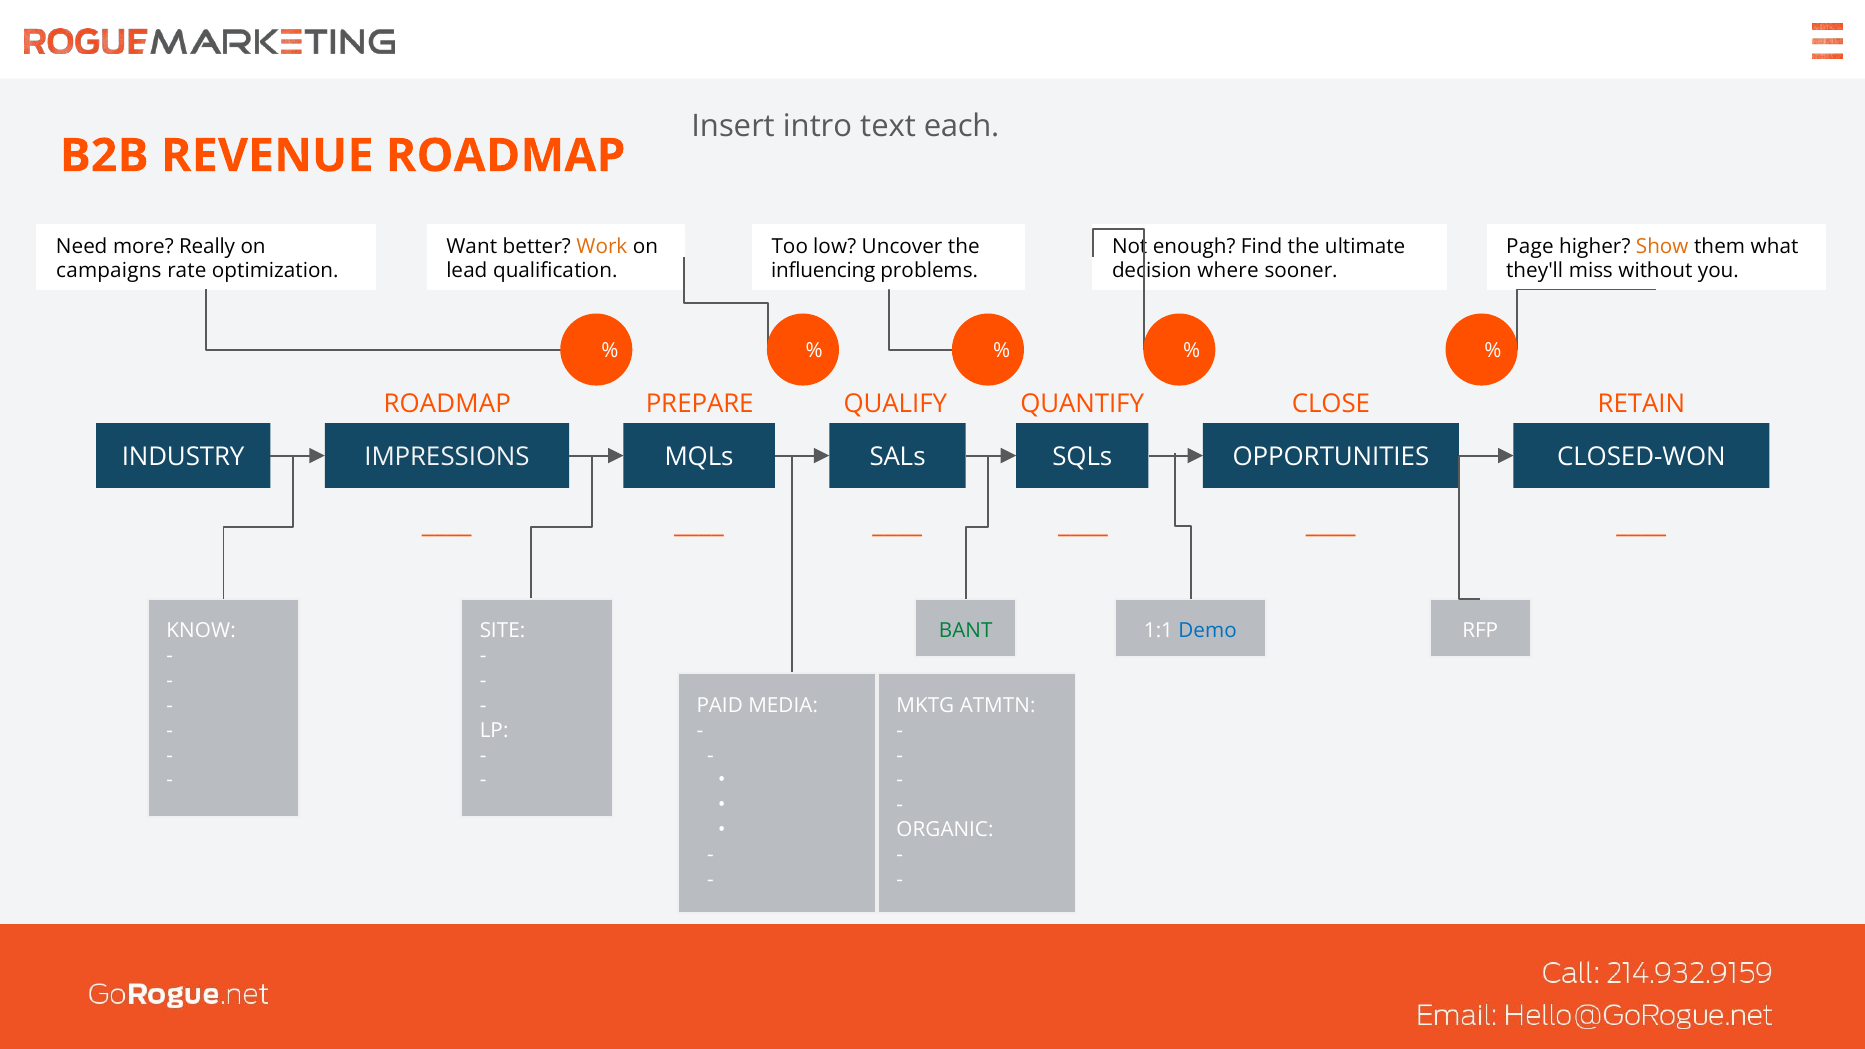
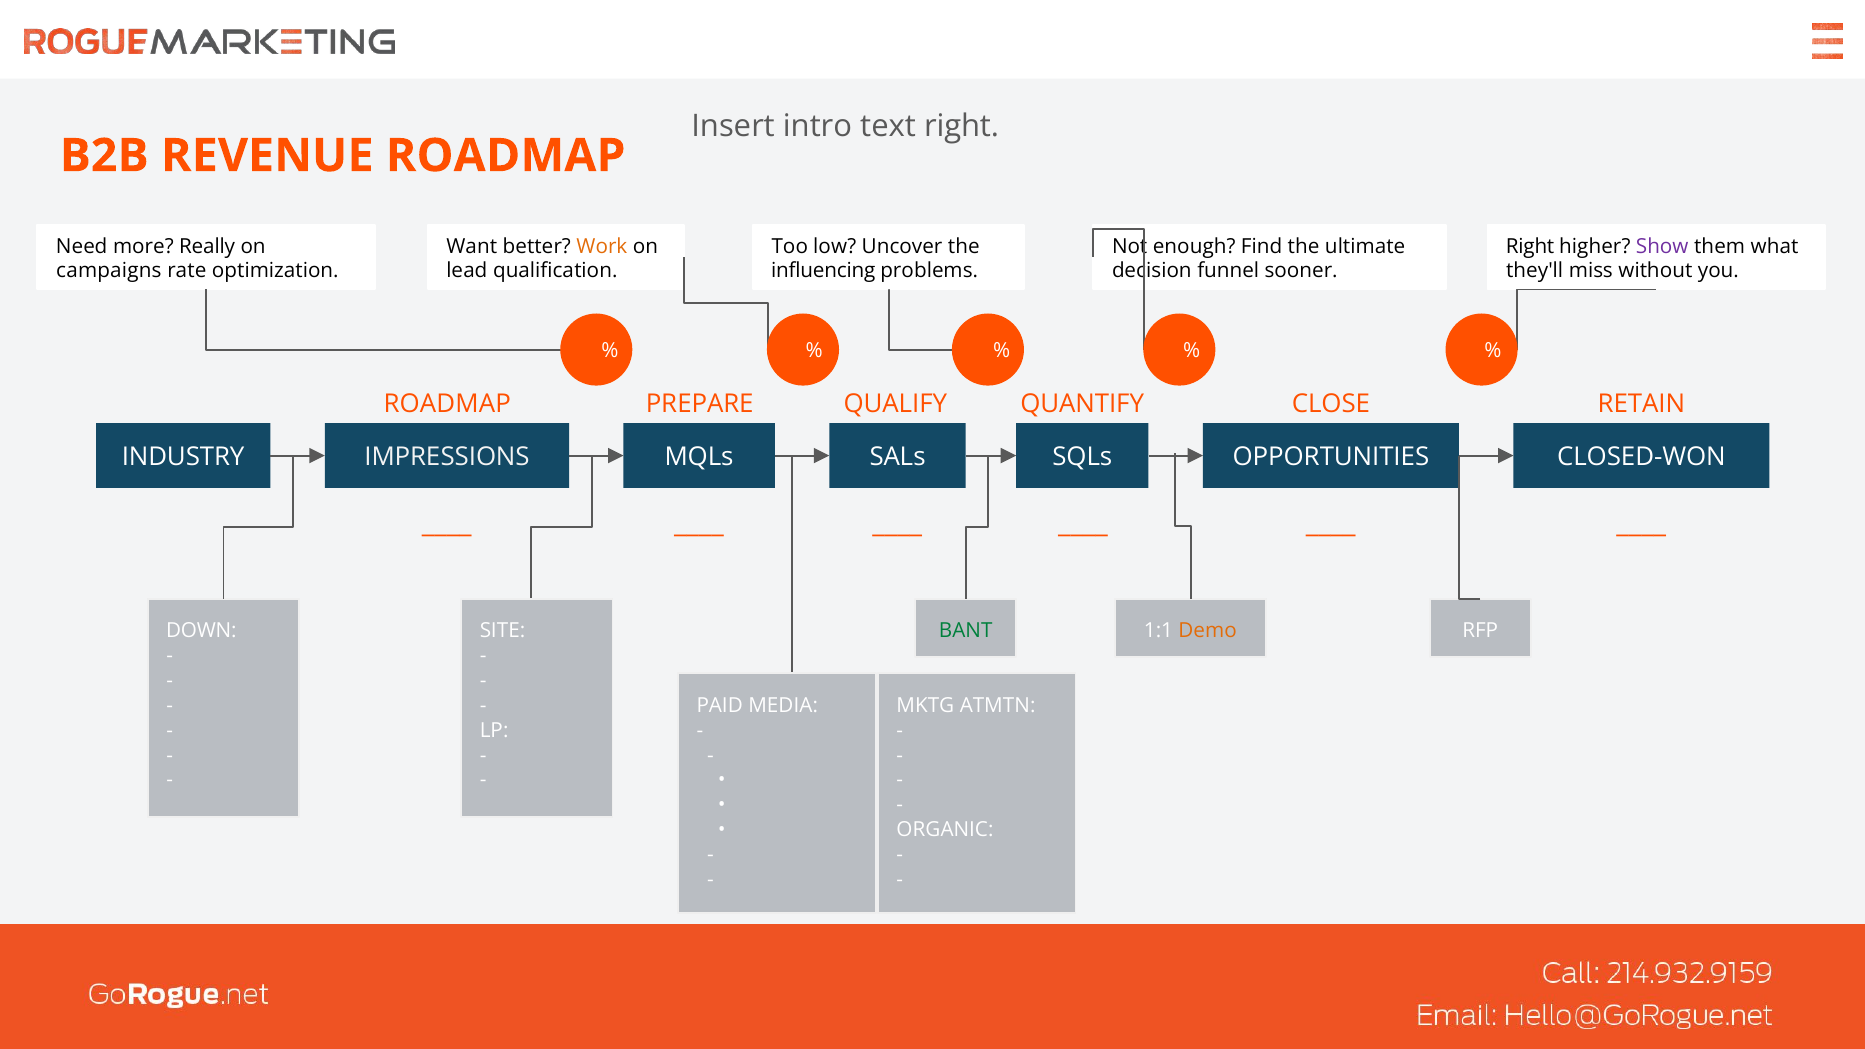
text each: each -> right
Page at (1530, 246): Page -> Right
Show colour: orange -> purple
where: where -> funnel
KNOW: KNOW -> DOWN
Demo colour: blue -> orange
